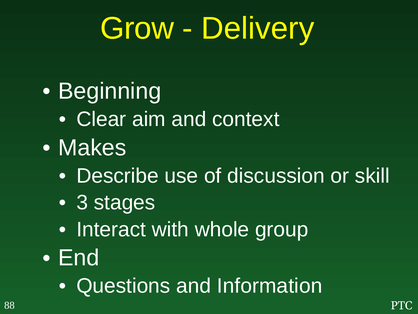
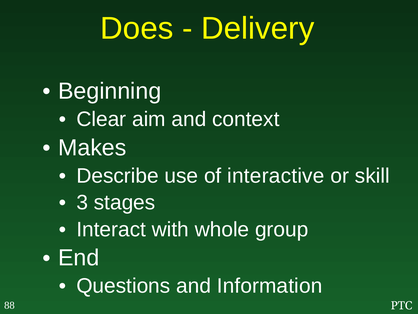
Grow: Grow -> Does
discussion: discussion -> interactive
